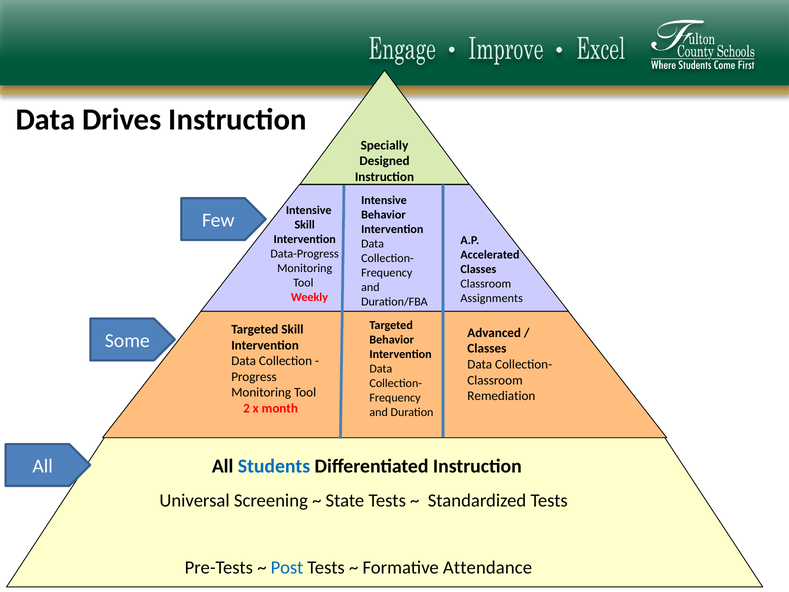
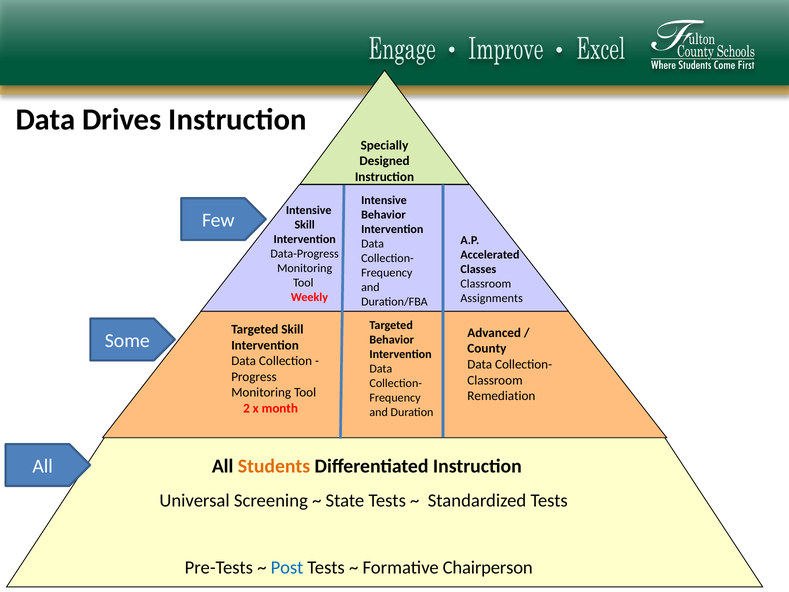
Classes at (487, 348): Classes -> County
Students colour: blue -> orange
Formative Attendance: Attendance -> Chairperson
